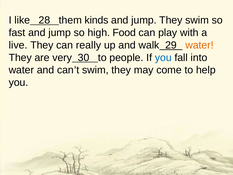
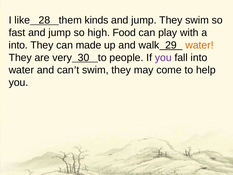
live at (18, 45): live -> into
really: really -> made
you at (163, 58) colour: blue -> purple
